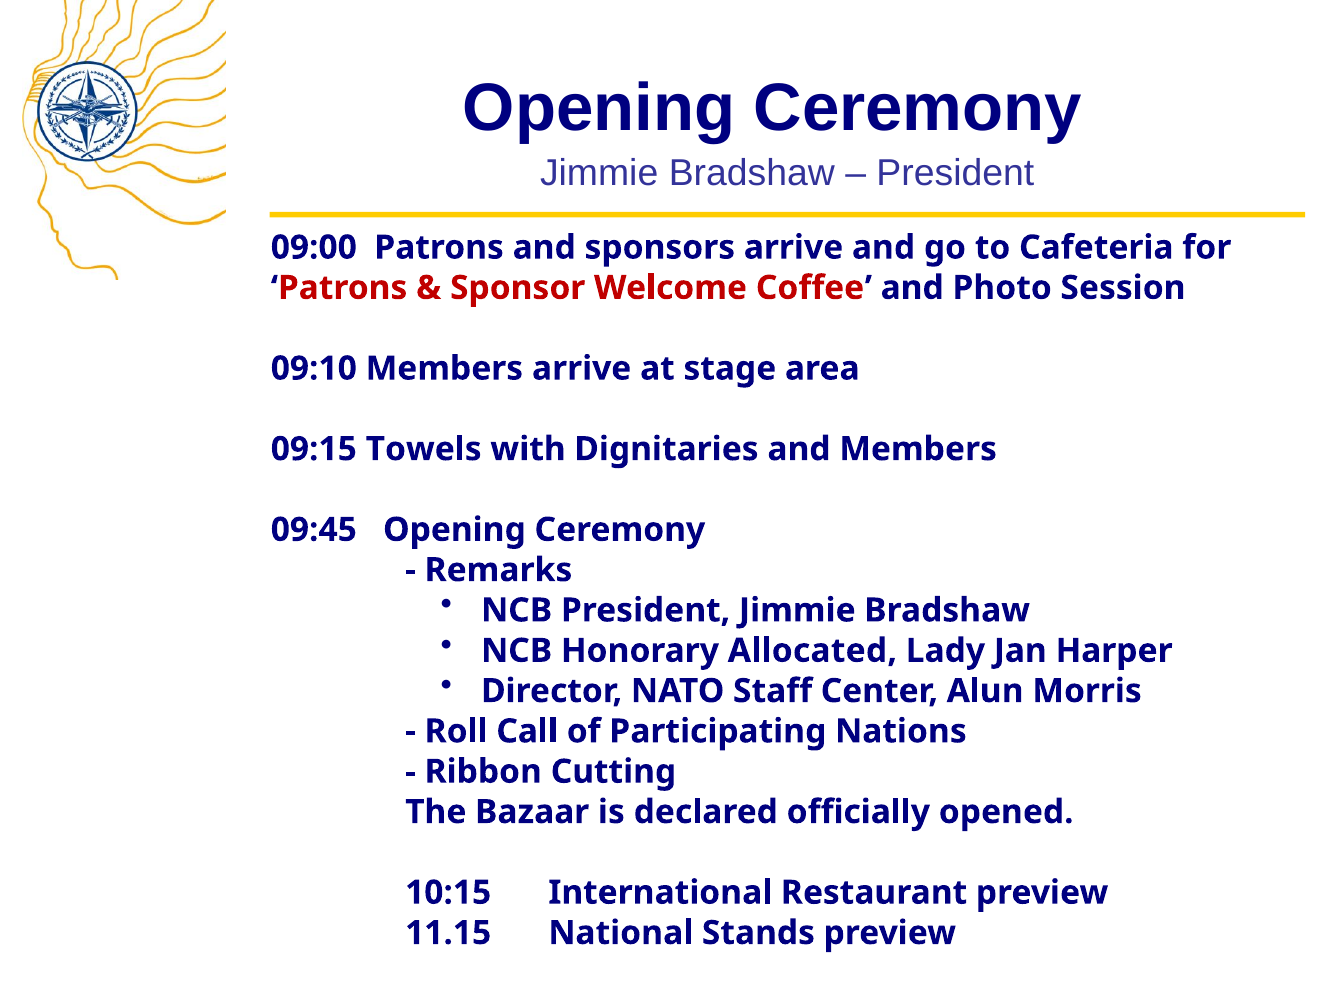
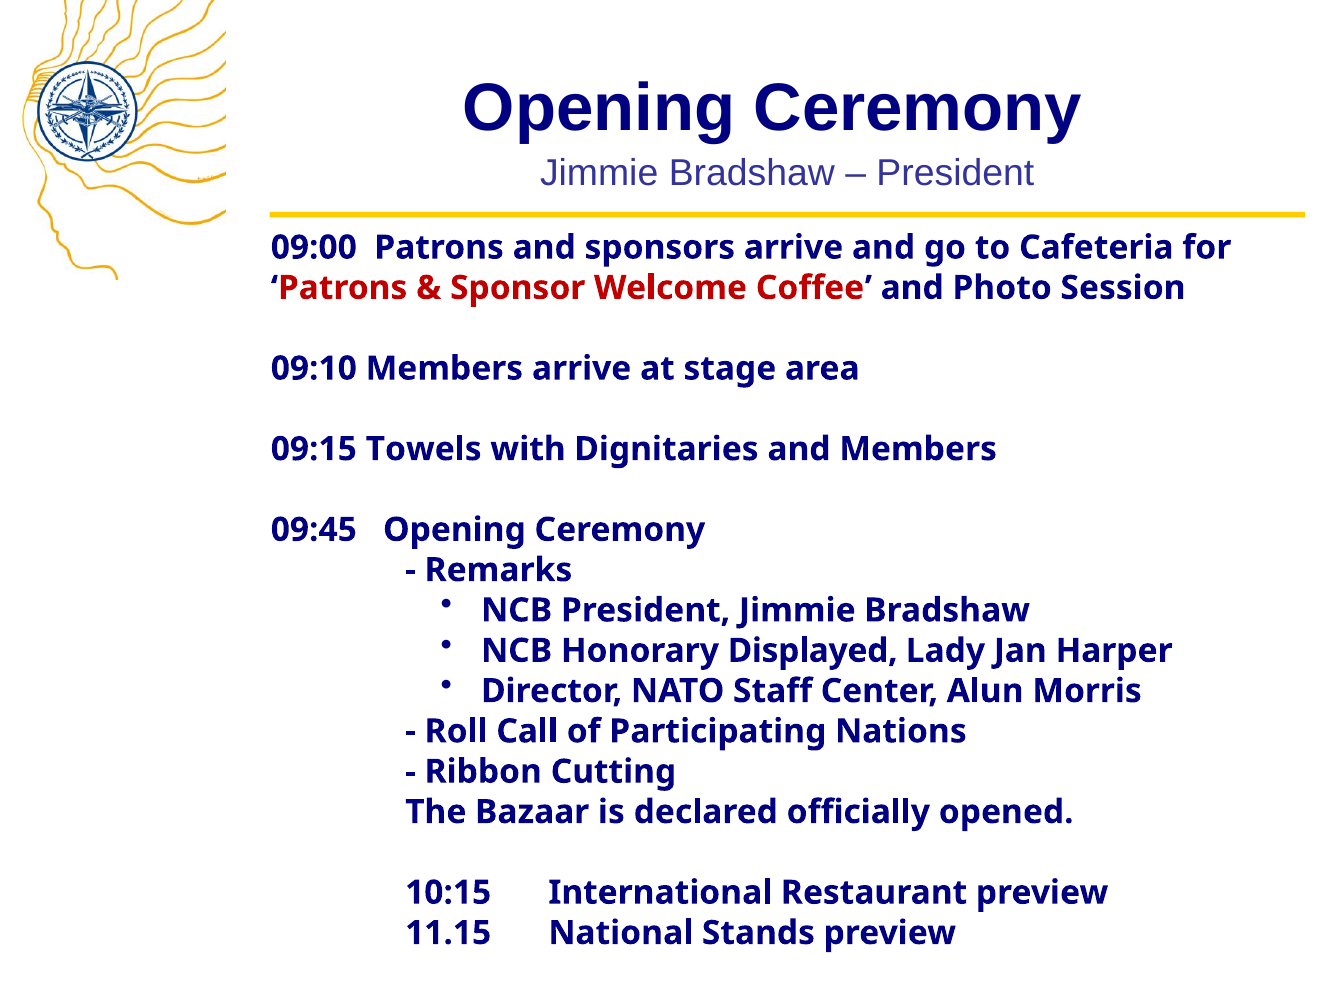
Allocated: Allocated -> Displayed
